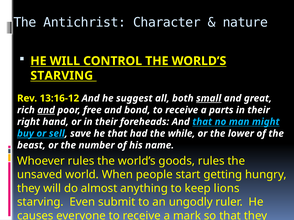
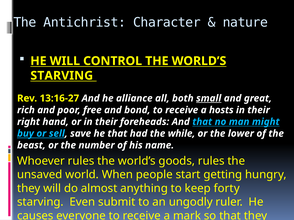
13:16-12: 13:16-12 -> 13:16-27
suggest: suggest -> alliance
and at (46, 110) underline: present -> none
parts: parts -> hosts
lions: lions -> forty
